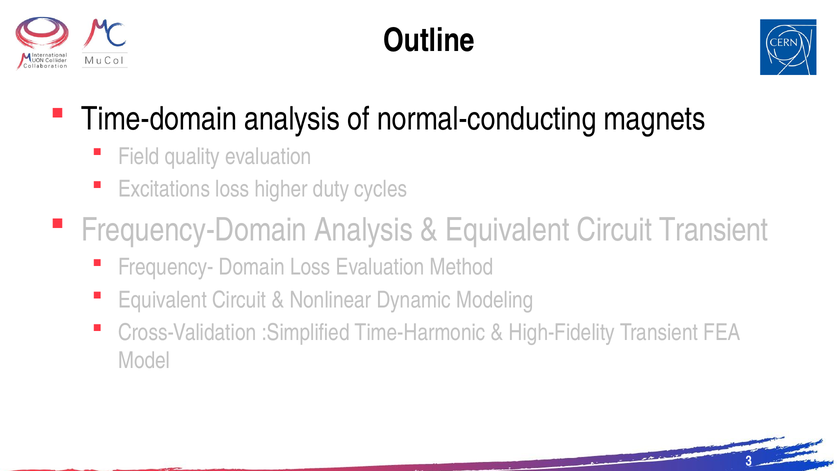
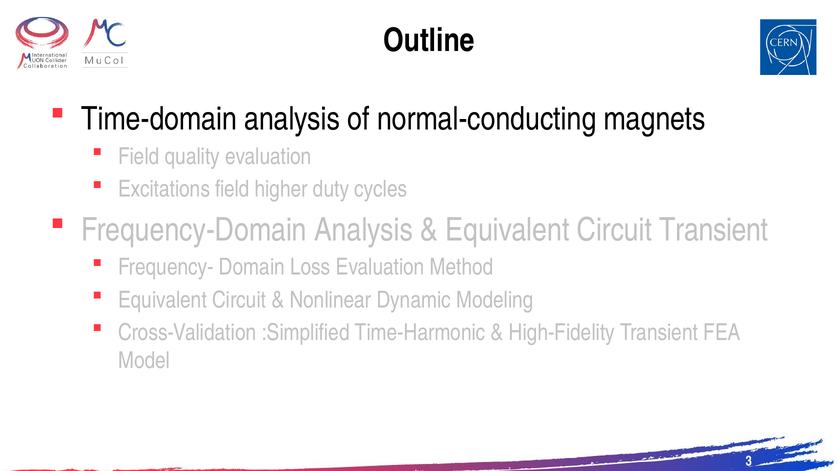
Excitations loss: loss -> field
